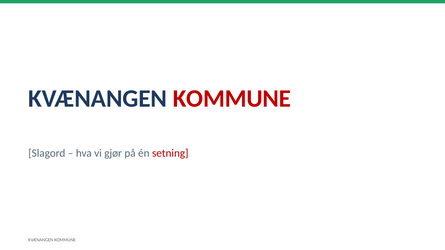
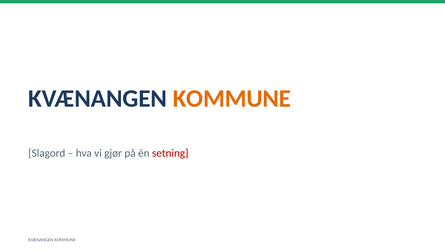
KOMMUNE at (232, 99) colour: red -> orange
